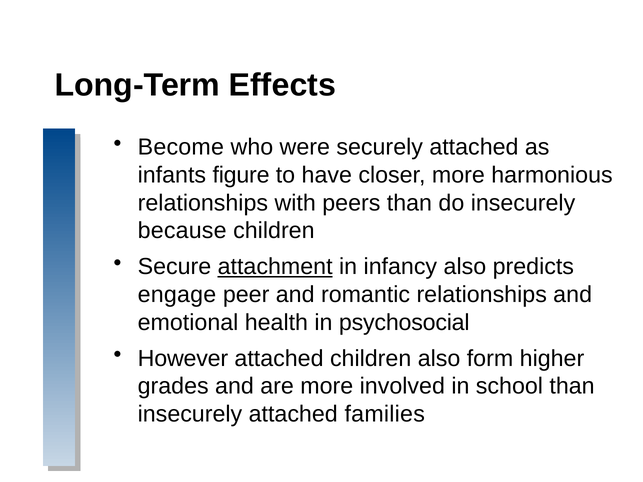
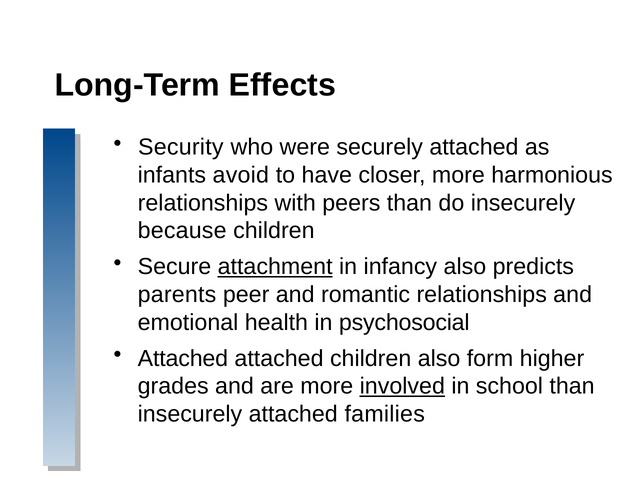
Become: Become -> Security
figure: figure -> avoid
engage: engage -> parents
However at (183, 359): However -> Attached
involved underline: none -> present
